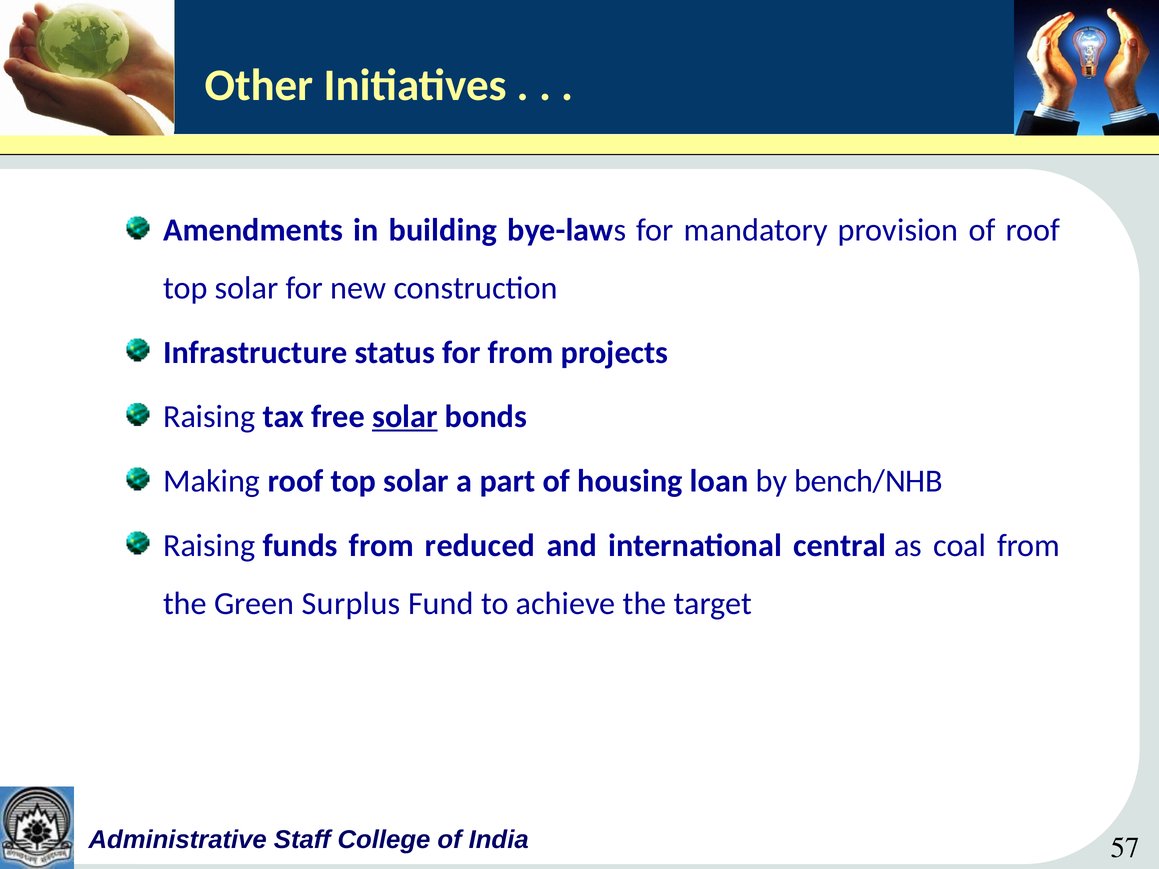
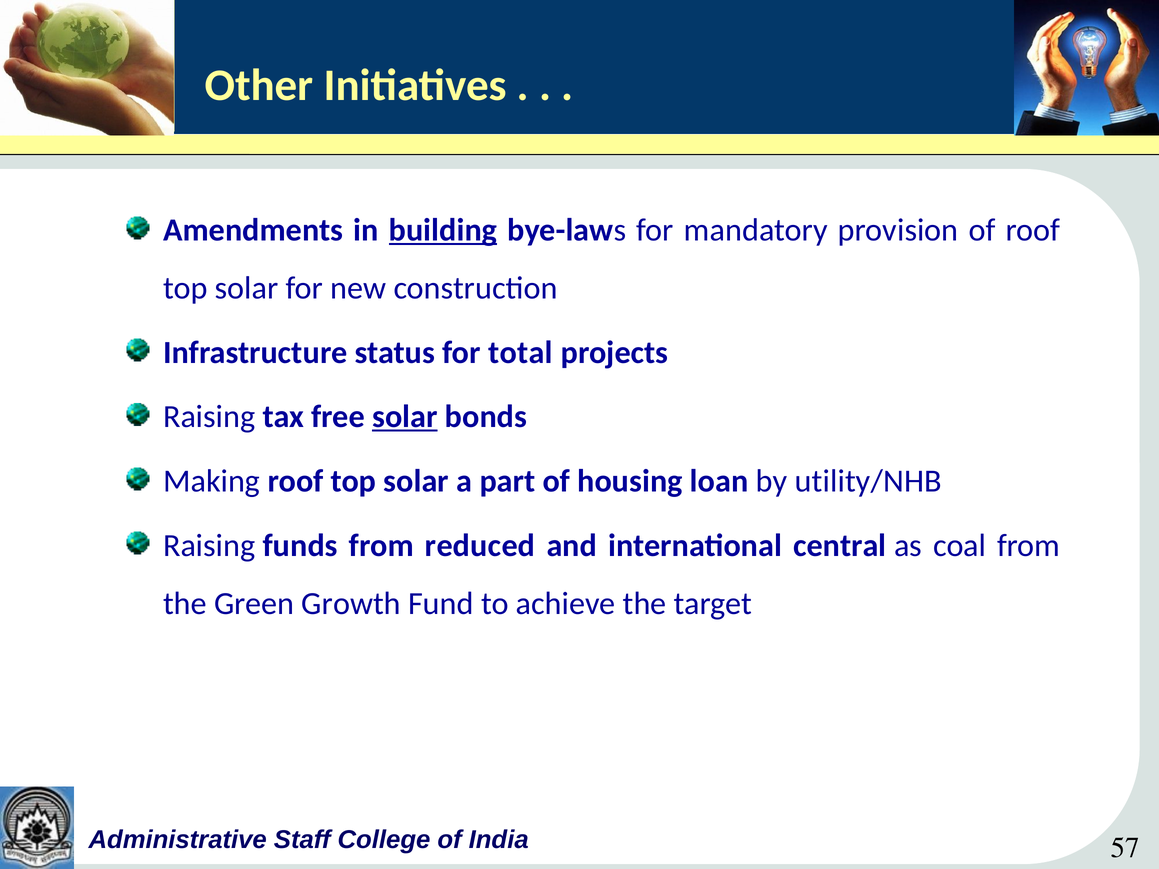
building underline: none -> present
for from: from -> total
bench/NHB: bench/NHB -> utility/NHB
Surplus: Surplus -> Growth
